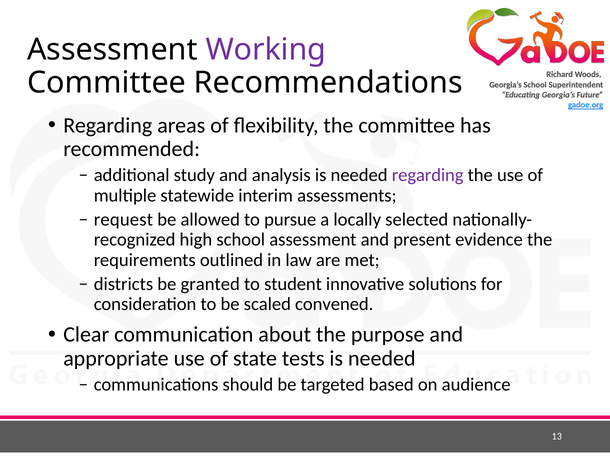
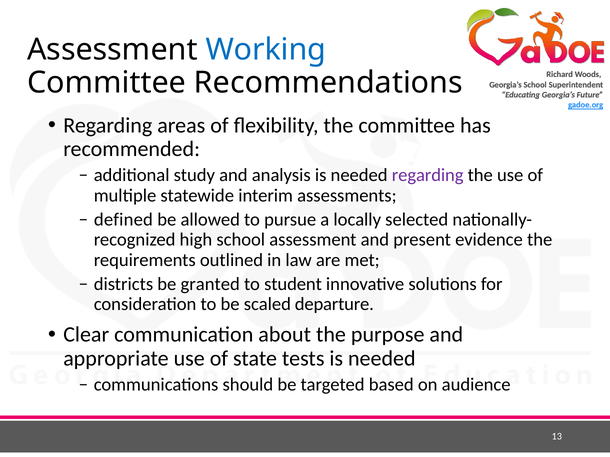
Working colour: purple -> blue
request: request -> defined
convened: convened -> departure
